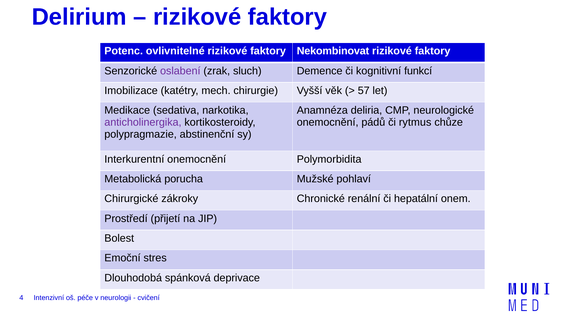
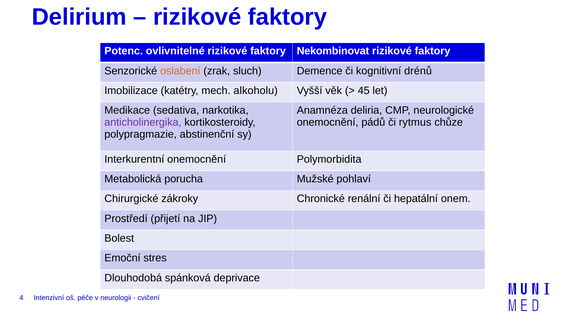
oslabení colour: purple -> orange
funkcí: funkcí -> drénů
chirurgie: chirurgie -> alkoholu
57: 57 -> 45
